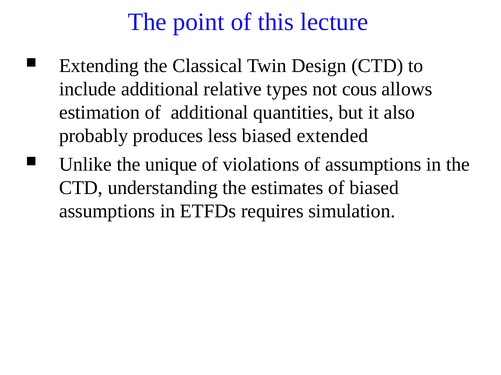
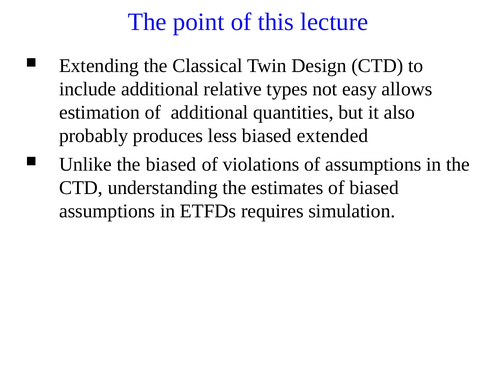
cous: cous -> easy
the unique: unique -> biased
